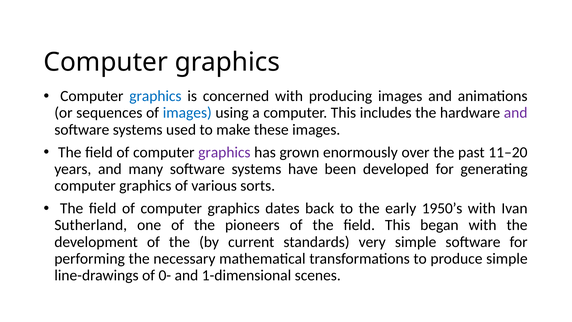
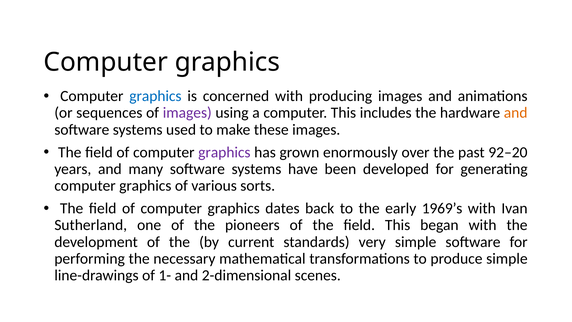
images at (187, 113) colour: blue -> purple
and at (516, 113) colour: purple -> orange
11–20: 11–20 -> 92–20
1950’s: 1950’s -> 1969’s
0-: 0- -> 1-
1-dimensional: 1-dimensional -> 2-dimensional
